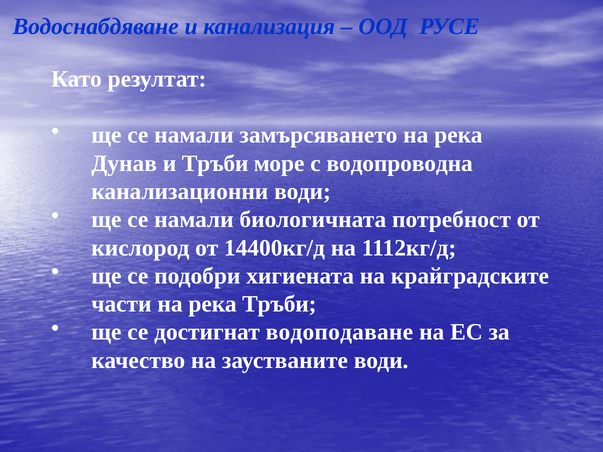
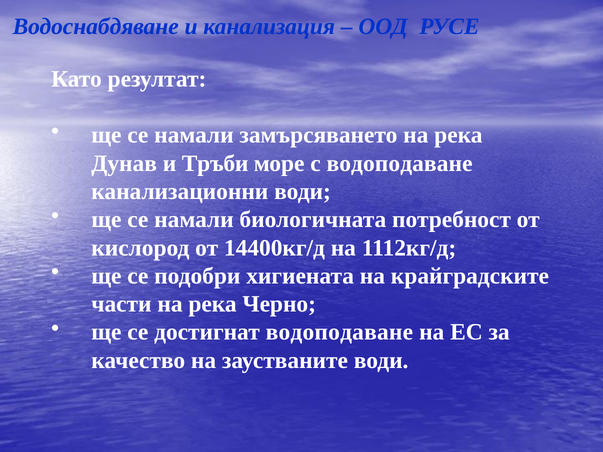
с водопроводна: водопроводна -> водоподаване
река Тръби: Тръби -> Черно
